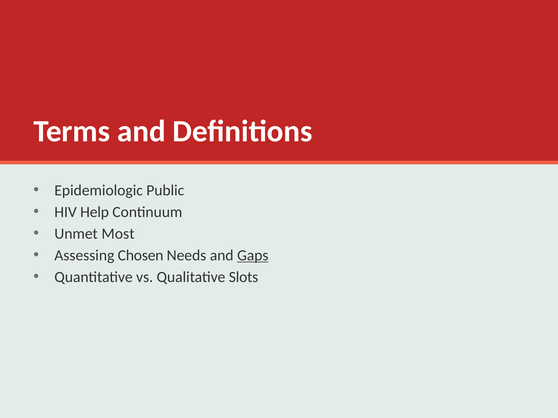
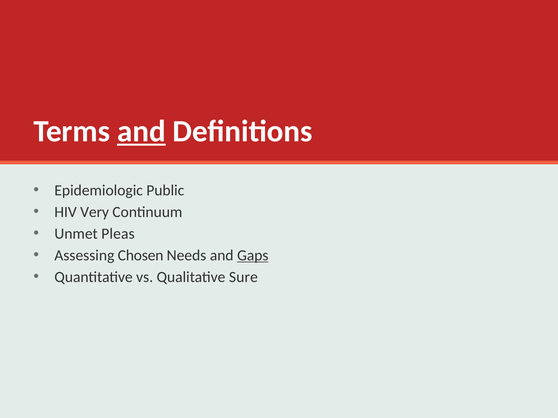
and at (141, 131) underline: none -> present
Help: Help -> Very
Most: Most -> Pleas
Slots: Slots -> Sure
